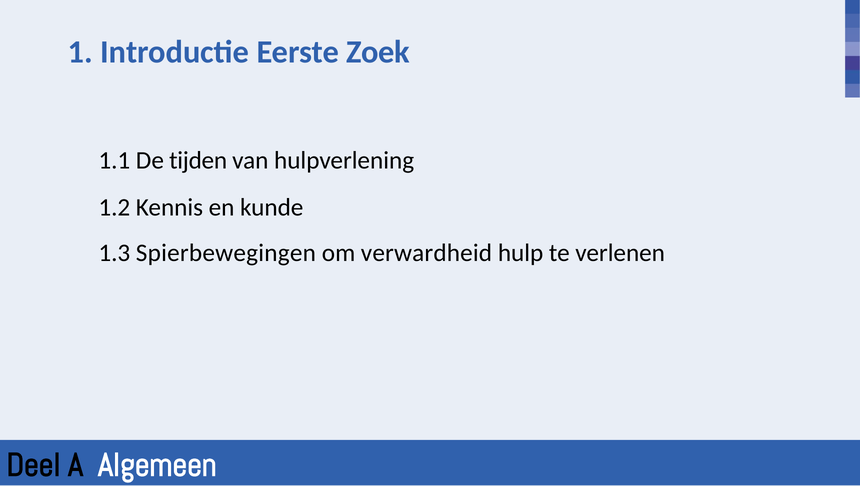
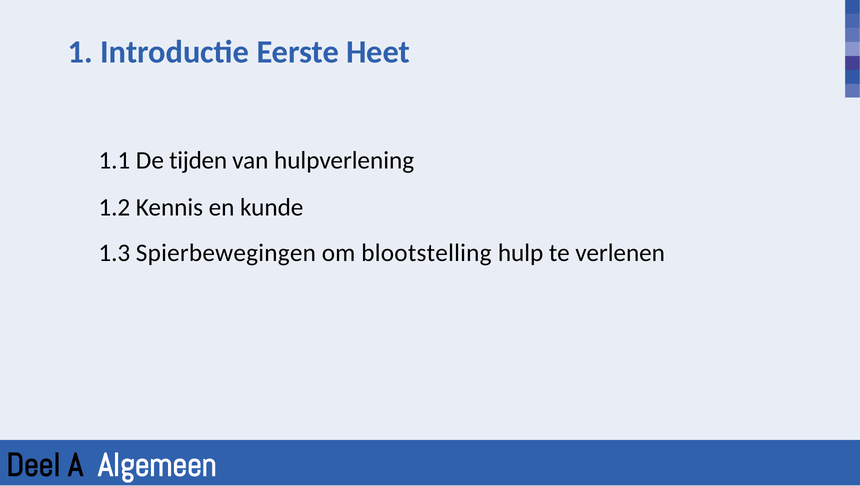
Zoek: Zoek -> Heet
verwardheid: verwardheid -> blootstelling
